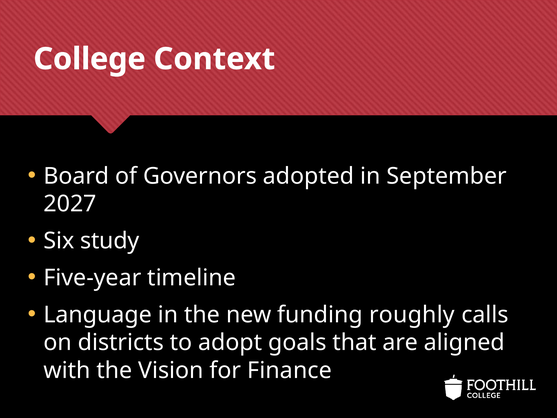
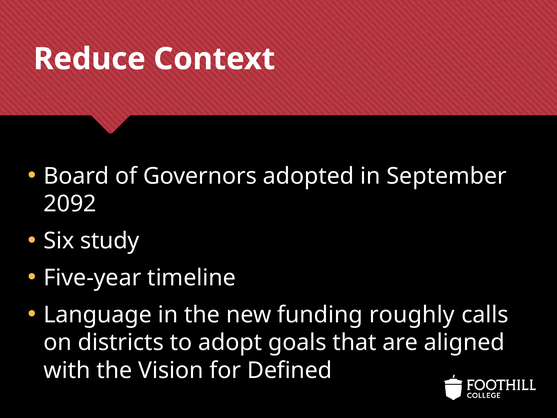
College: College -> Reduce
2027: 2027 -> 2092
Finance: Finance -> Defined
